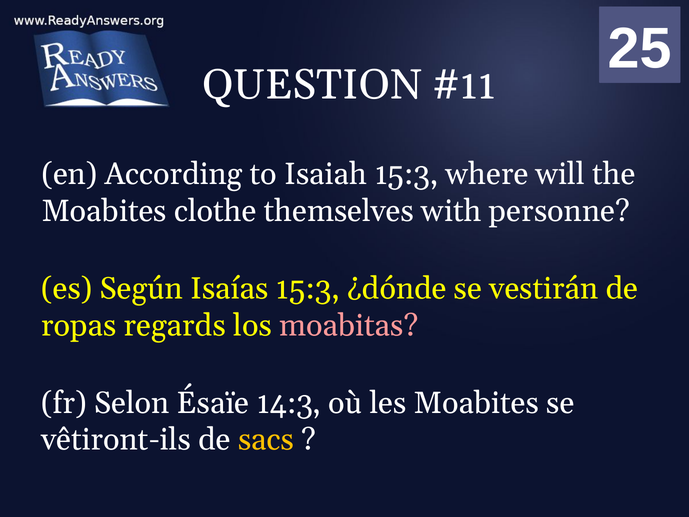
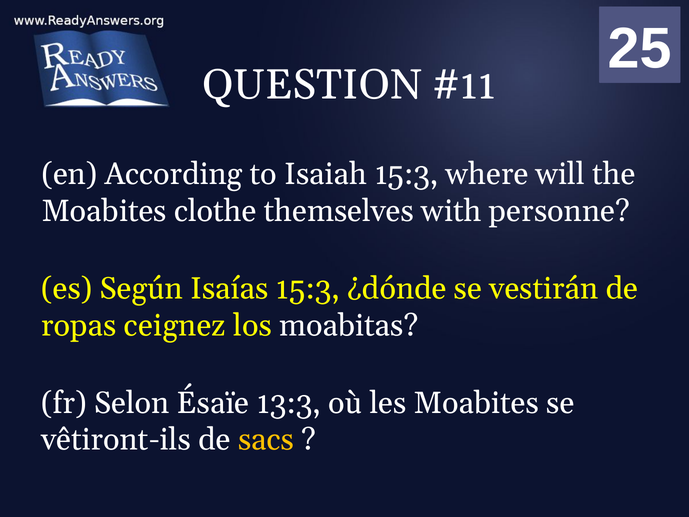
regards: regards -> ceignez
moabitas colour: pink -> white
14:3: 14:3 -> 13:3
